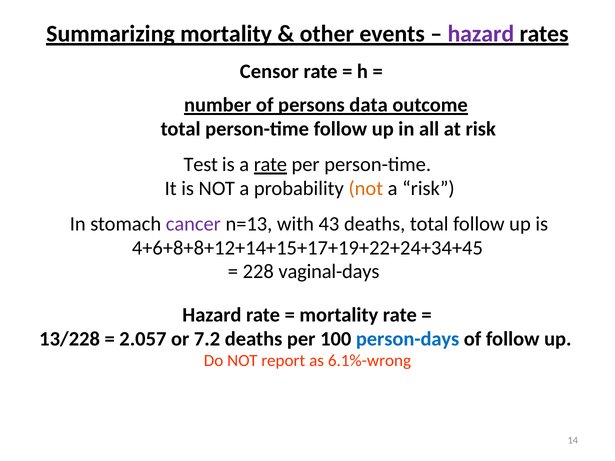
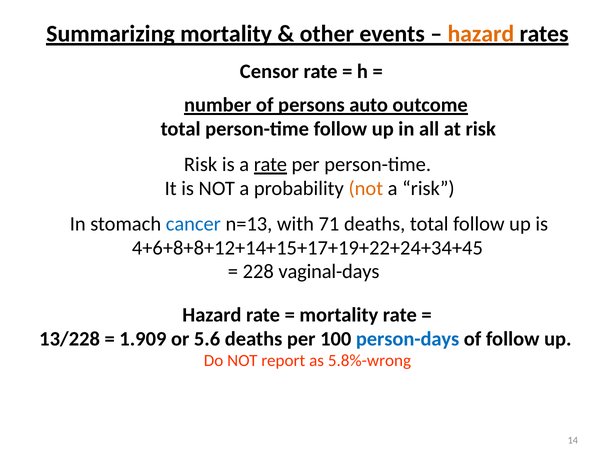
hazard at (481, 34) colour: purple -> orange
data: data -> auto
Test at (201, 165): Test -> Risk
cancer colour: purple -> blue
43: 43 -> 71
2.057: 2.057 -> 1.909
7.2: 7.2 -> 5.6
6.1%-wrong: 6.1%-wrong -> 5.8%-wrong
